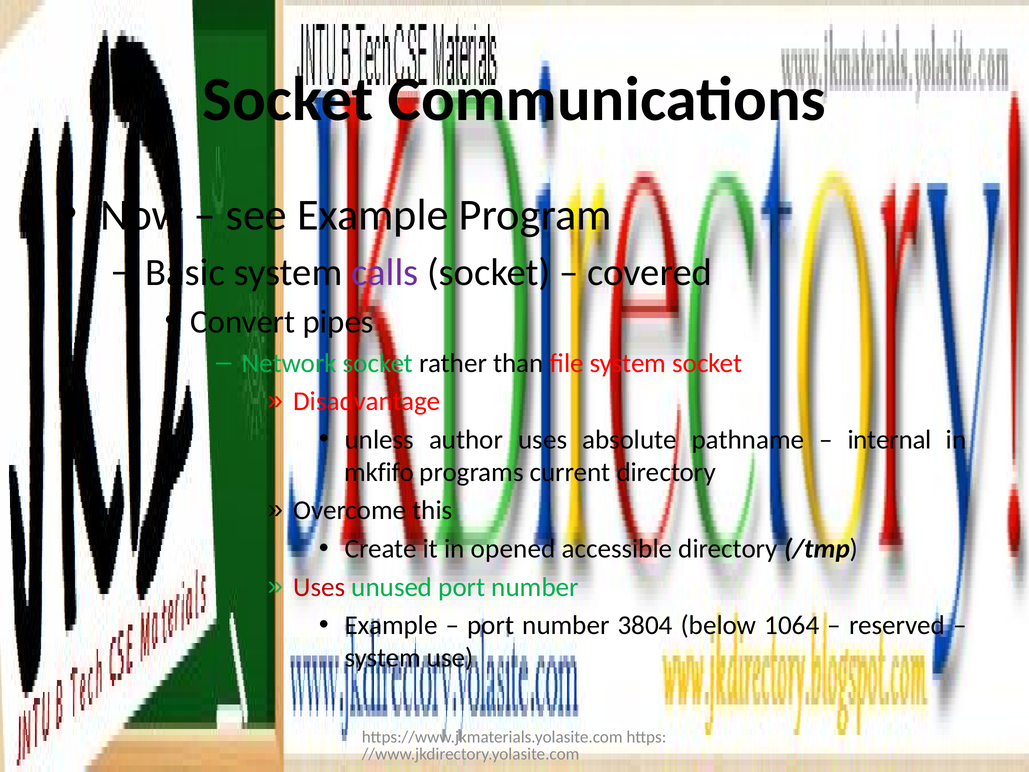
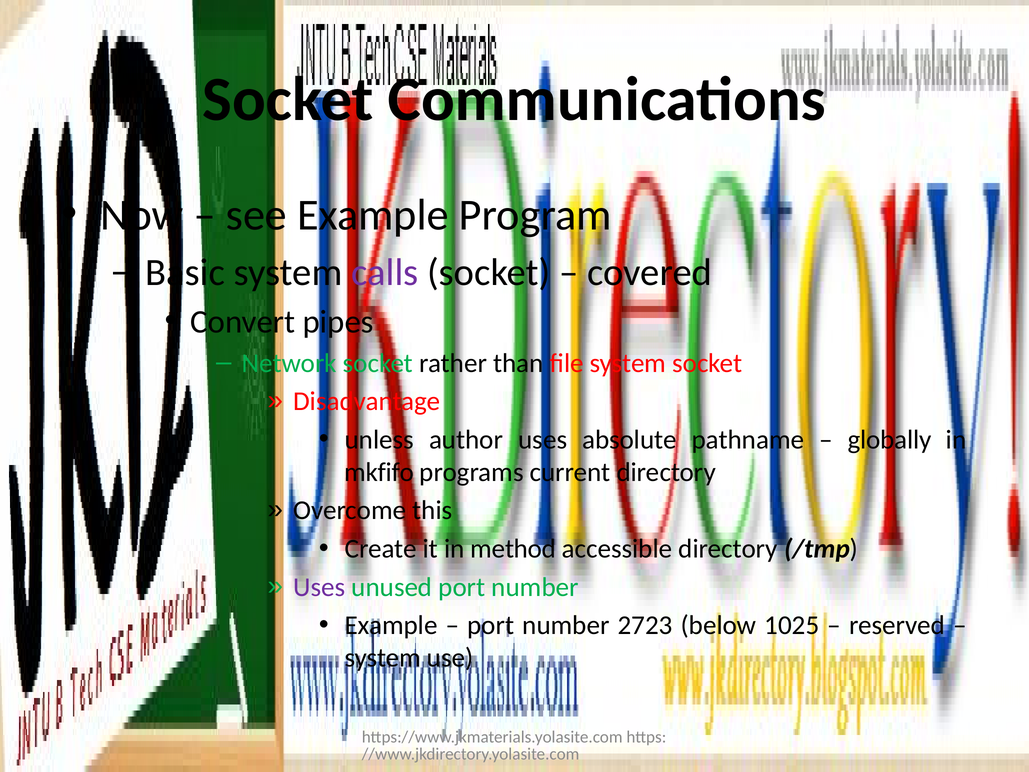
internal: internal -> globally
opened: opened -> method
Uses at (319, 587) colour: red -> purple
3804: 3804 -> 2723
1064: 1064 -> 1025
